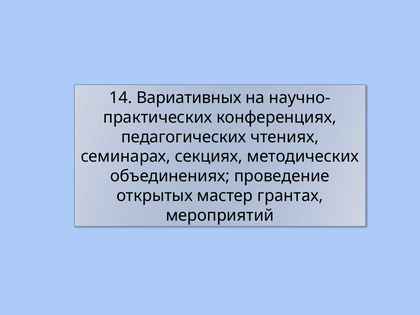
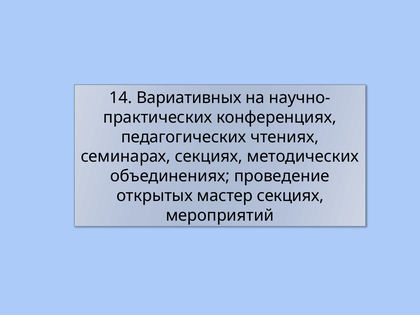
мастер грантах: грантах -> секциях
